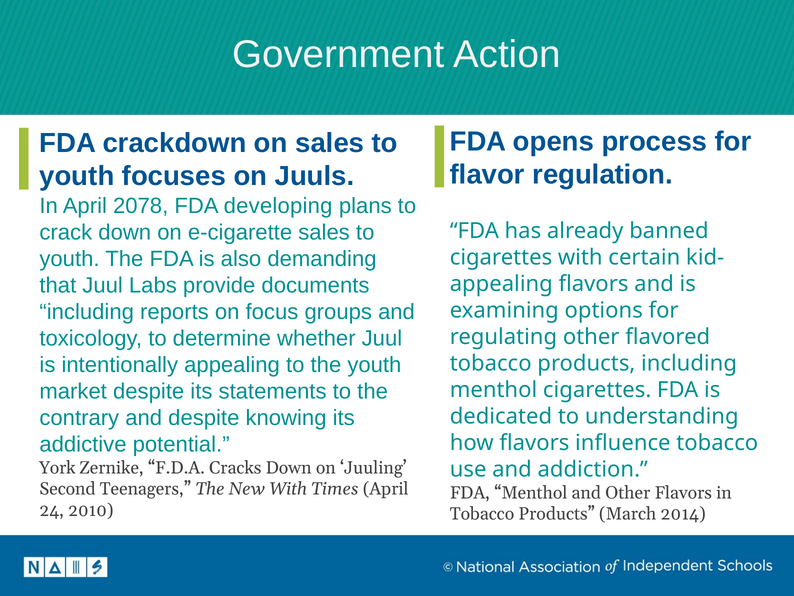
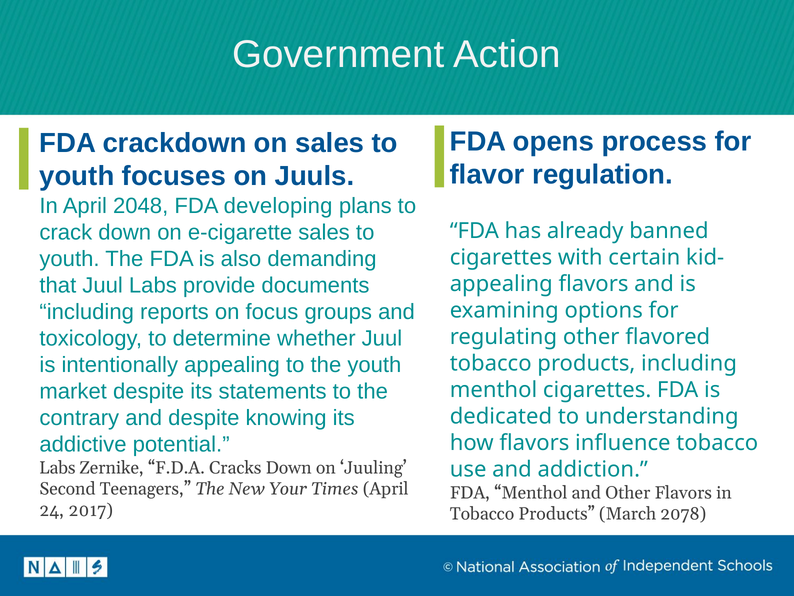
2078: 2078 -> 2048
York at (57, 467): York -> Labs
New With: With -> Your
2010: 2010 -> 2017
2014: 2014 -> 2078
